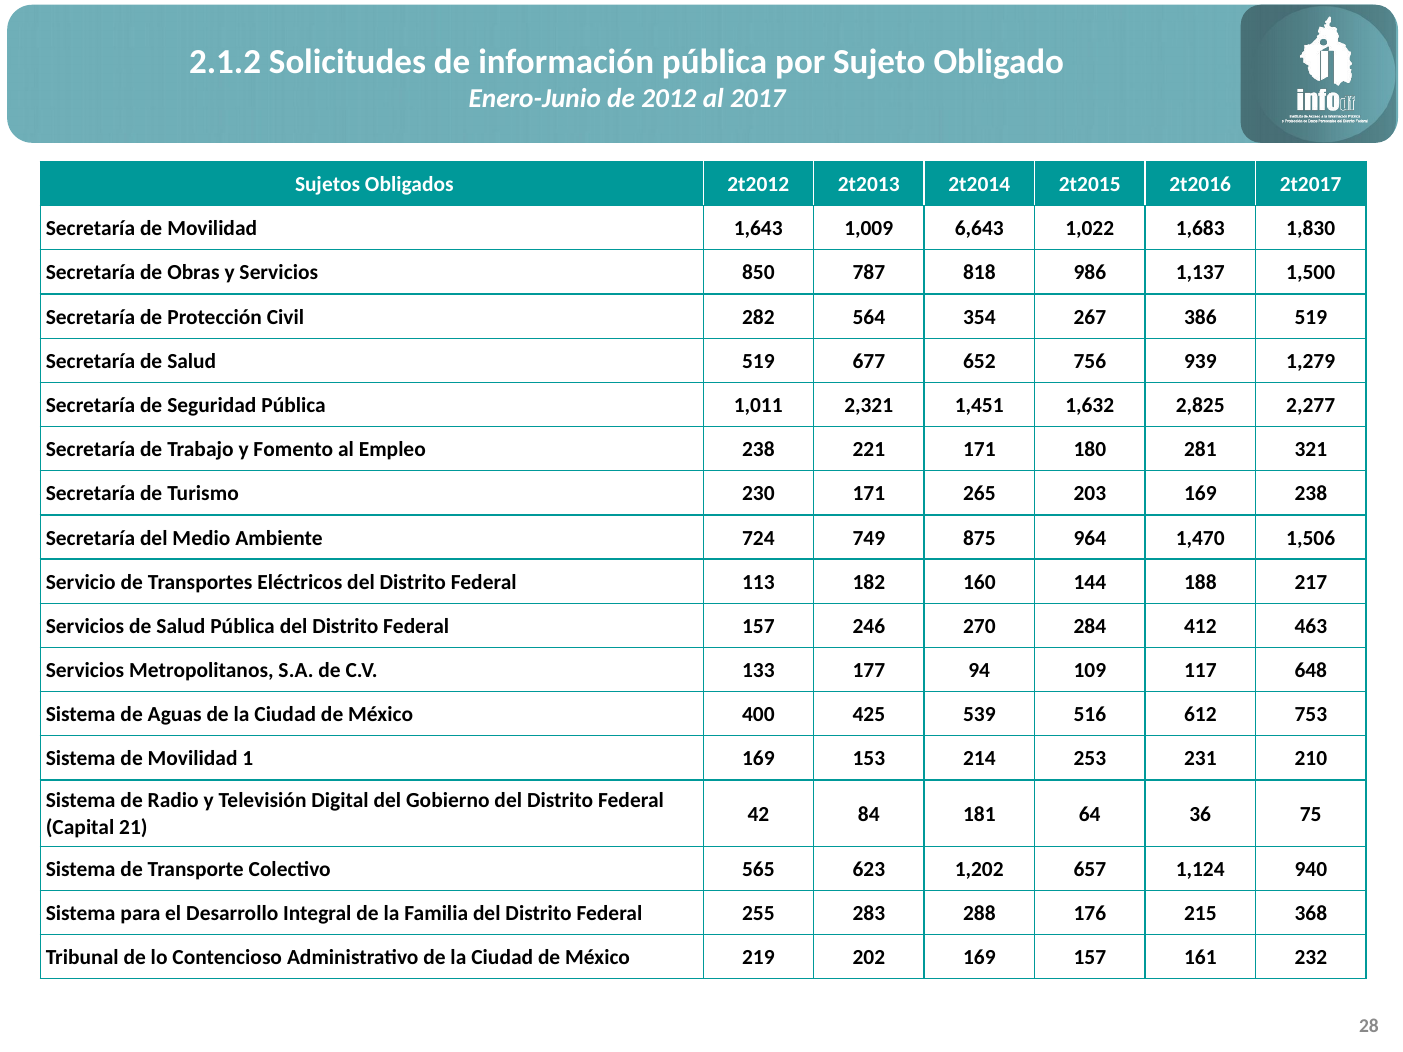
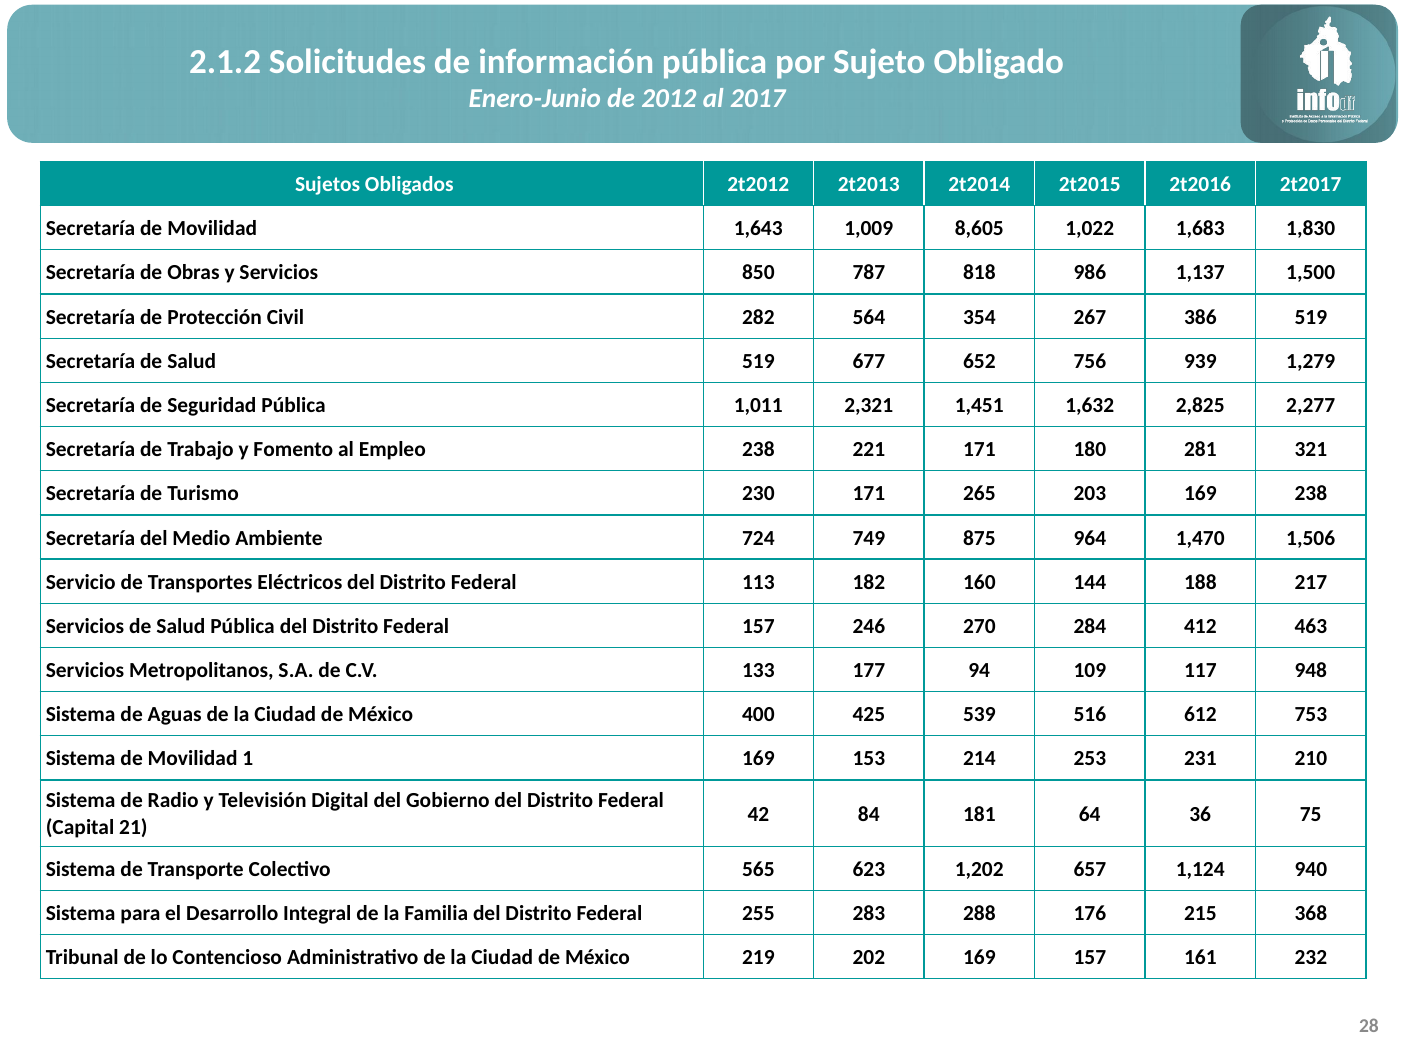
6,643: 6,643 -> 8,605
648: 648 -> 948
